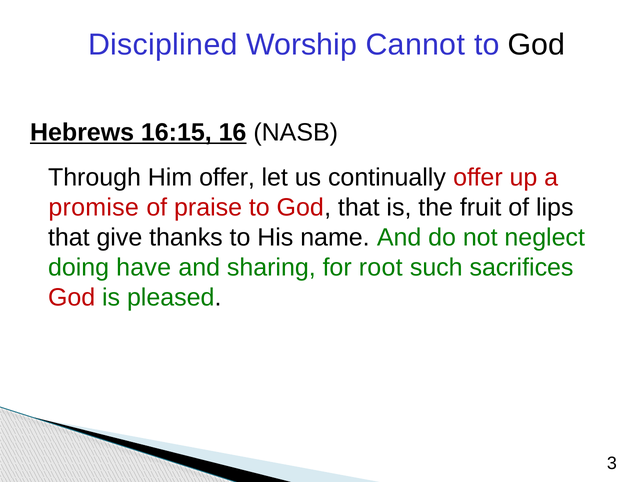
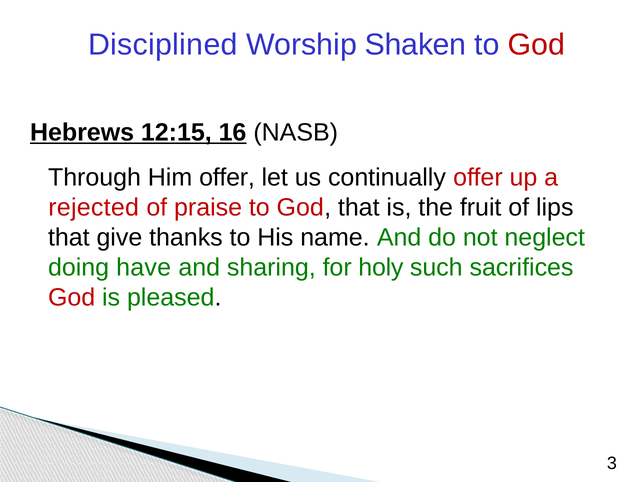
Cannot: Cannot -> Shaken
God at (536, 45) colour: black -> red
16:15: 16:15 -> 12:15
promise: promise -> rejected
root: root -> holy
